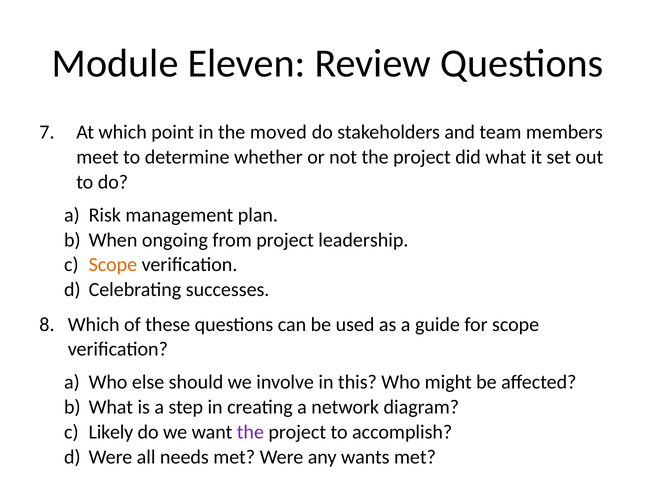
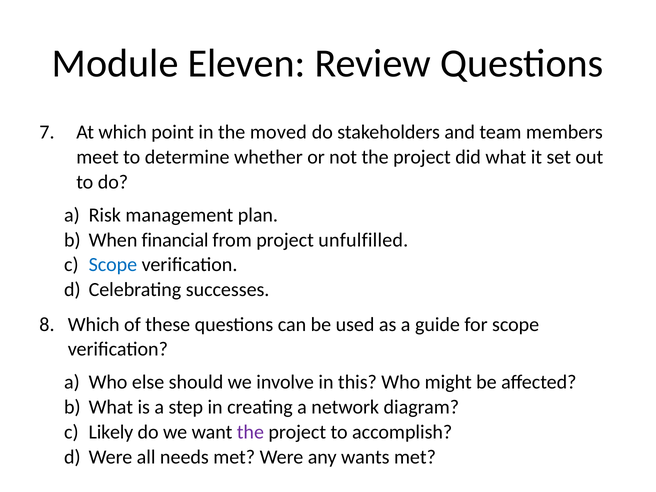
ongoing: ongoing -> financial
leadership: leadership -> unfulfilled
Scope at (113, 265) colour: orange -> blue
